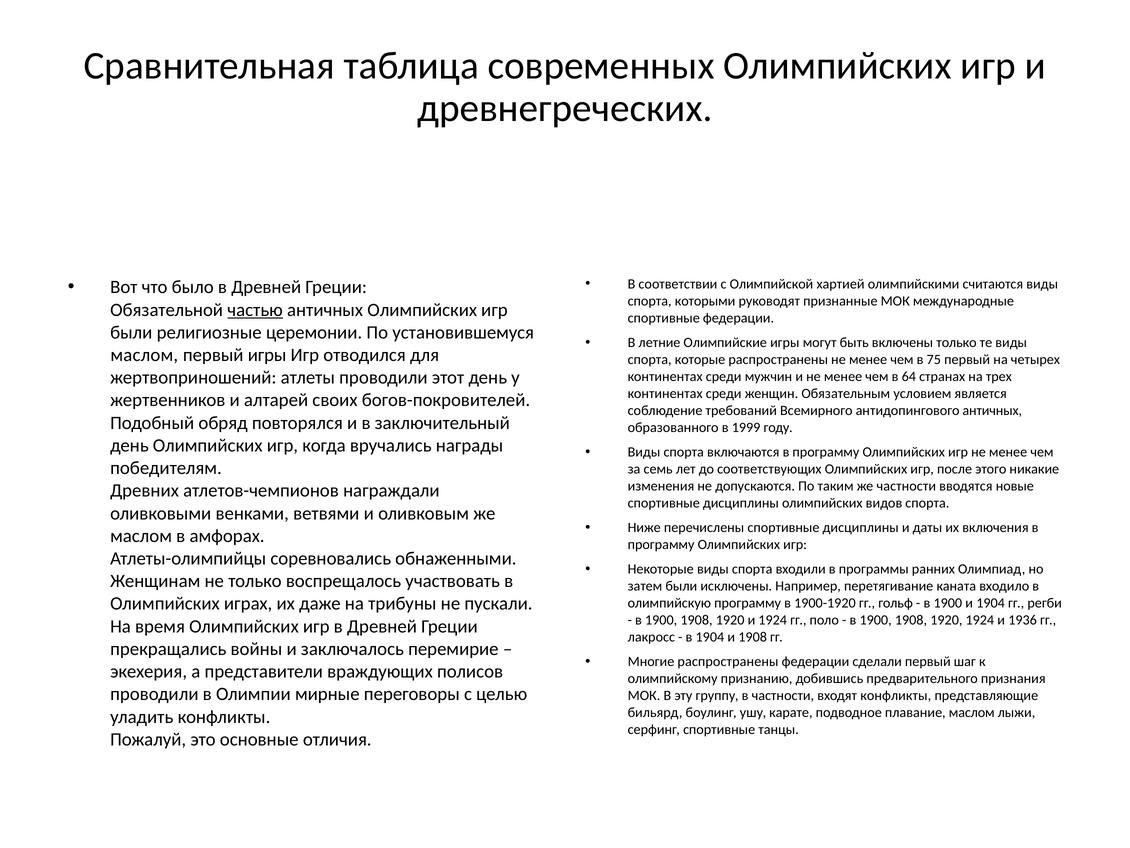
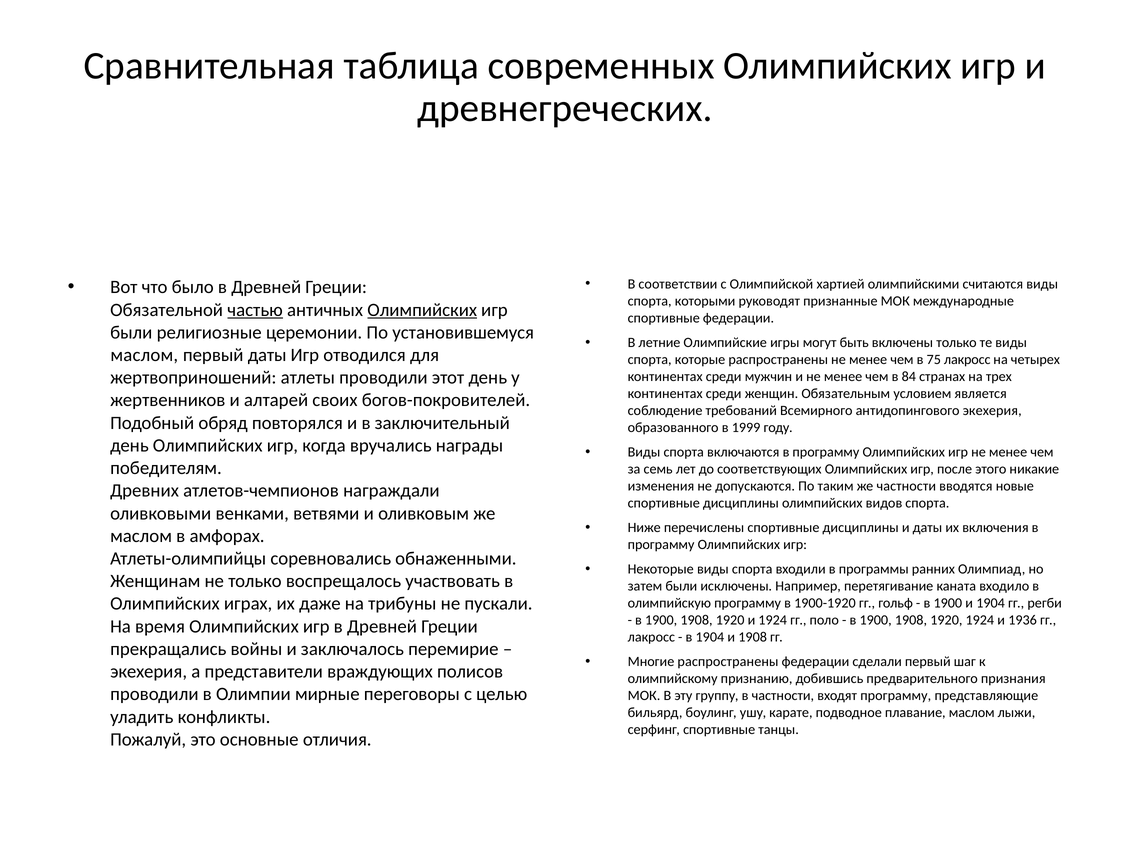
Олимпийских at (422, 310) underline: none -> present
первый игры: игры -> даты
75 первый: первый -> лакросс
64: 64 -> 84
антидопингового античных: античных -> экехерия
входят конфликты: конфликты -> программу
